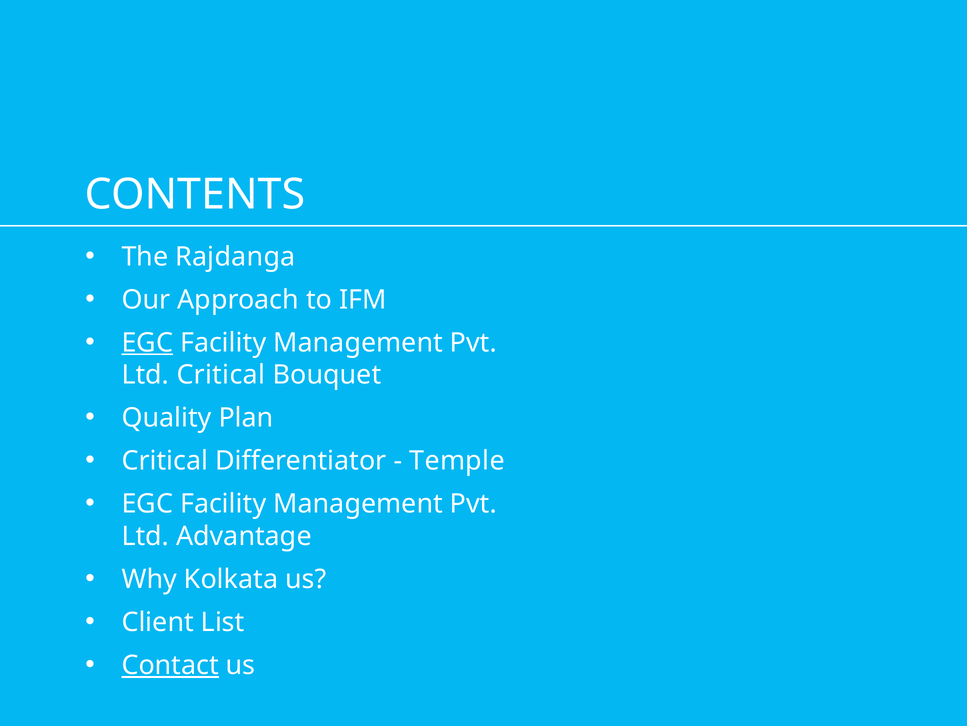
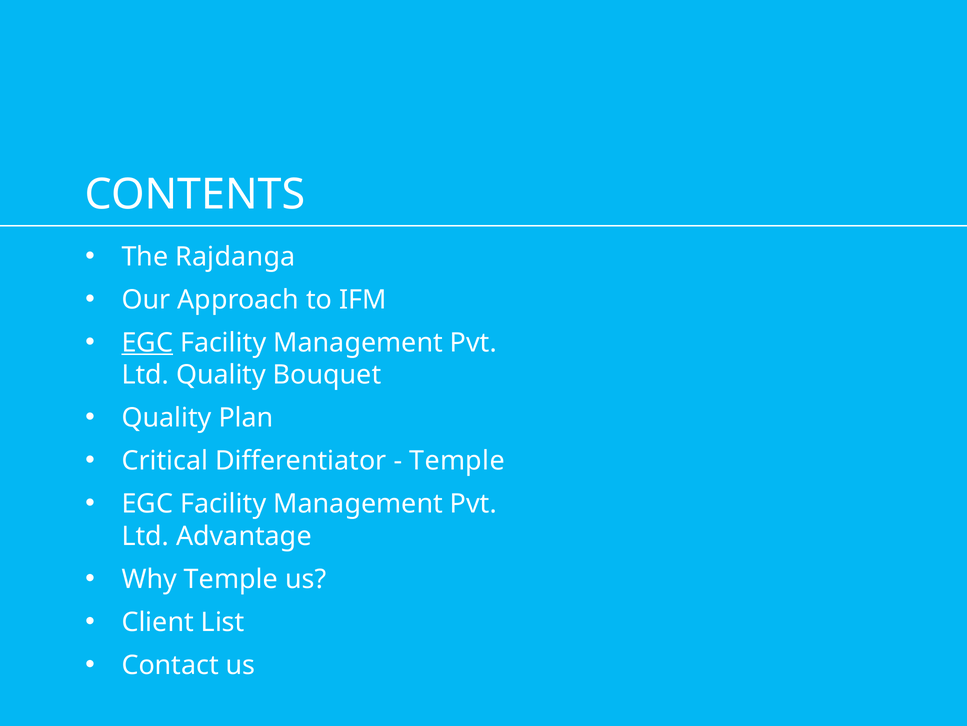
Ltd Critical: Critical -> Quality
Why Kolkata: Kolkata -> Temple
Contact underline: present -> none
